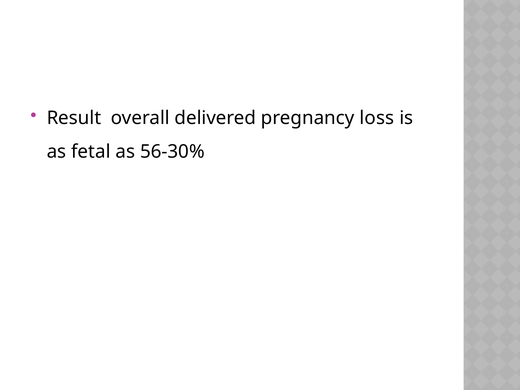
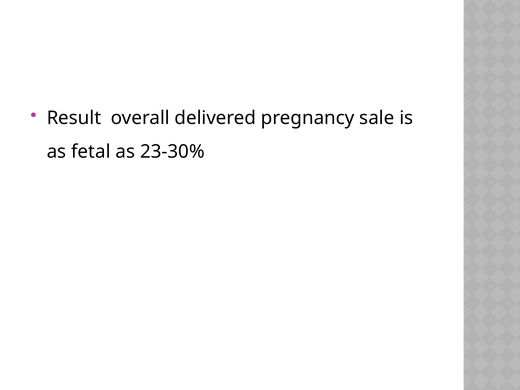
loss: loss -> sale
56-30%: 56-30% -> 23-30%
